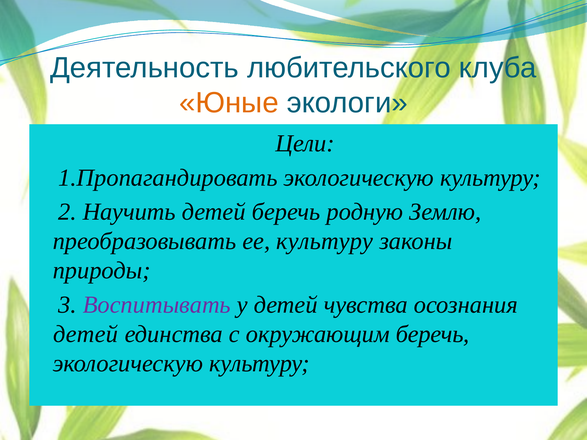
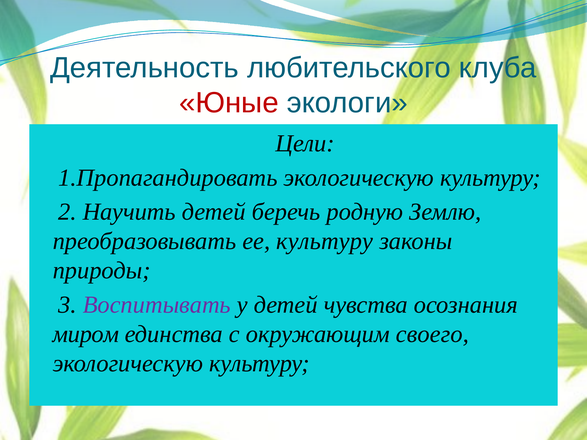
Юные colour: orange -> red
детей at (86, 334): детей -> миром
окружающим беречь: беречь -> своего
